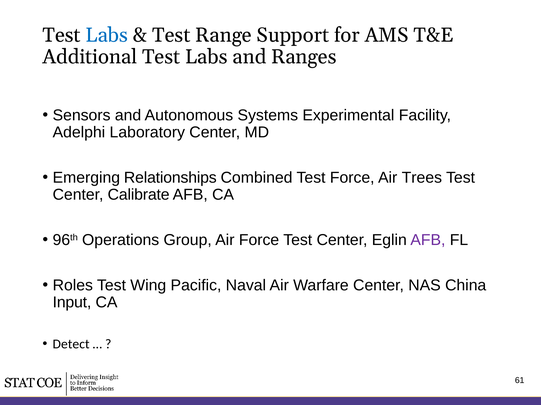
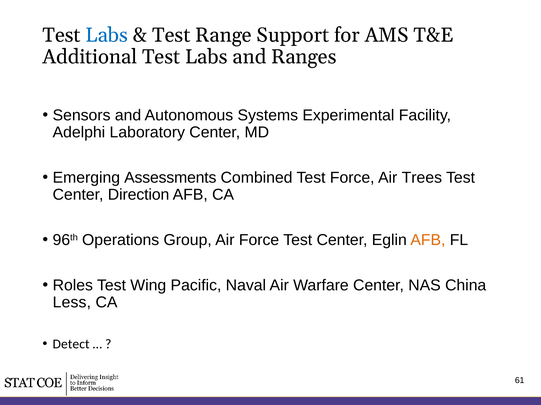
Relationships: Relationships -> Assessments
Calibrate: Calibrate -> Direction
AFB at (428, 240) colour: purple -> orange
Input: Input -> Less
